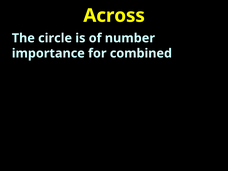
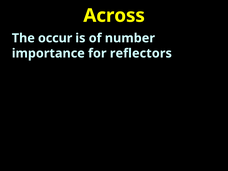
circle: circle -> occur
combined: combined -> reflectors
